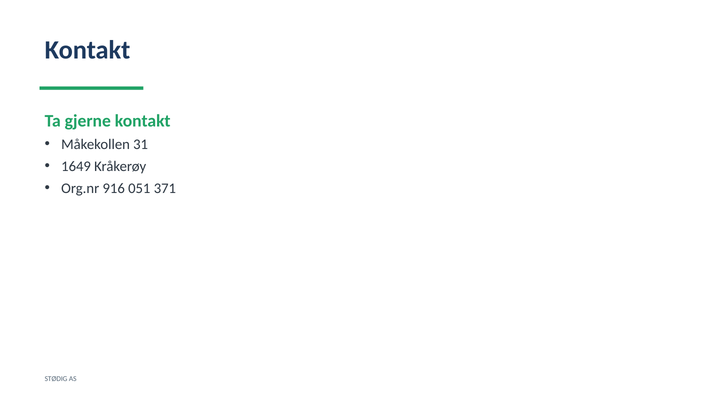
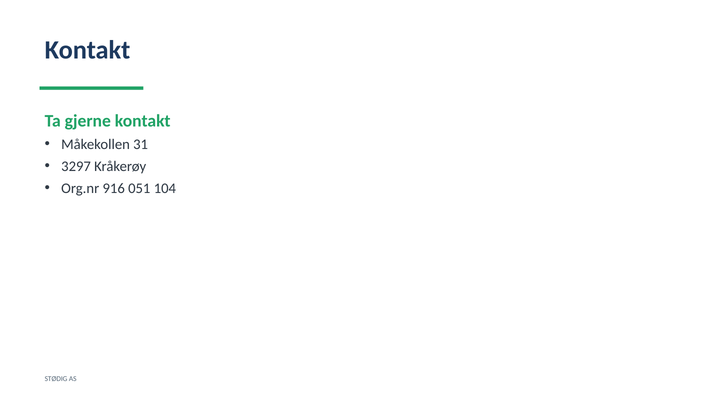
1649: 1649 -> 3297
371: 371 -> 104
